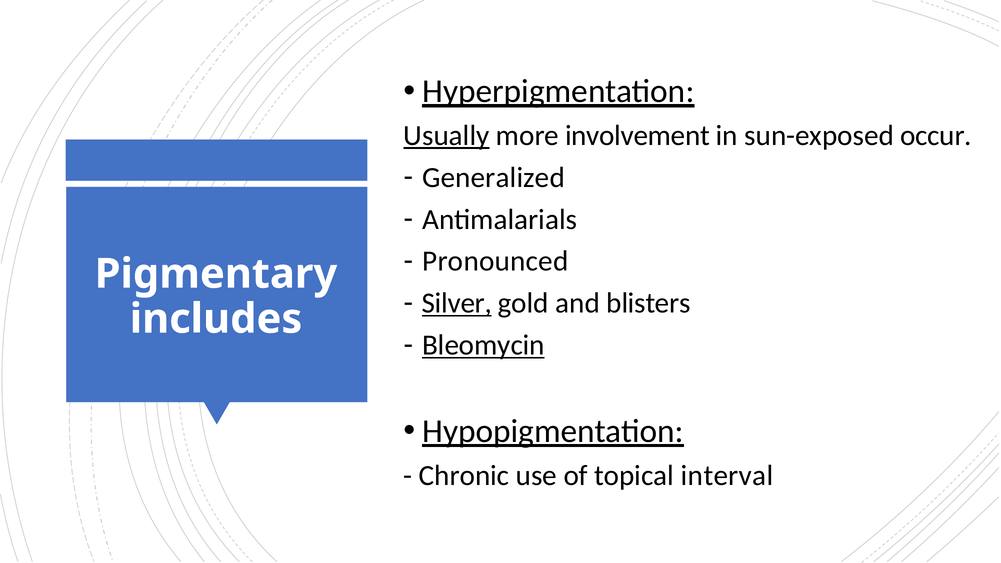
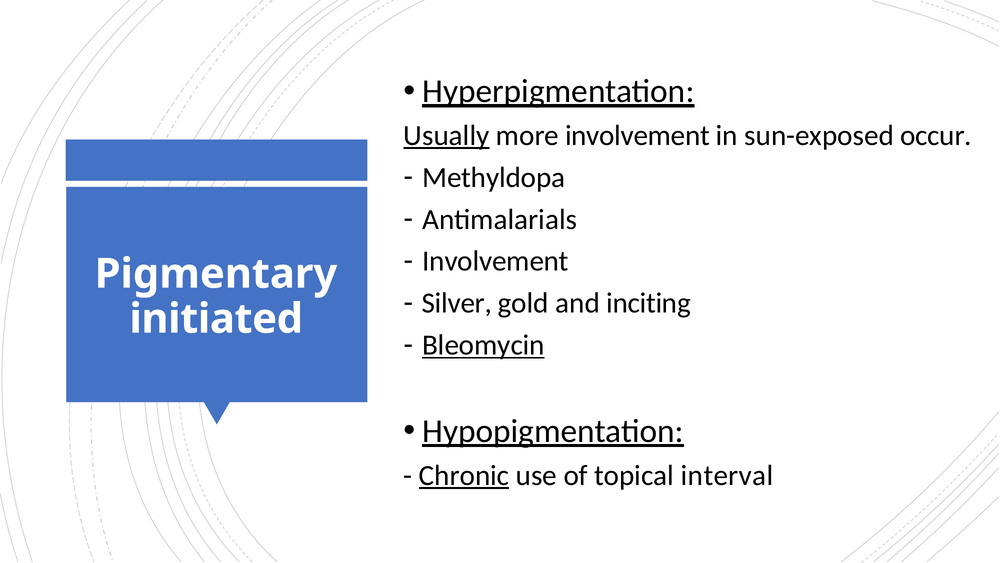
Generalized: Generalized -> Methyldopa
Pronounced at (495, 261): Pronounced -> Involvement
Silver underline: present -> none
blisters: blisters -> inciting
includes: includes -> initiated
Chronic underline: none -> present
